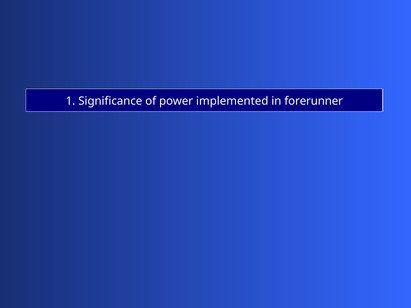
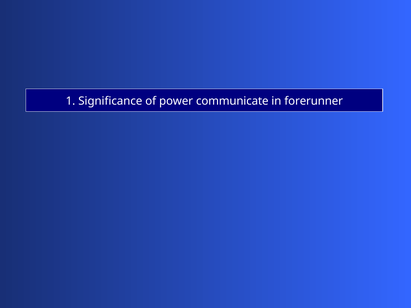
implemented: implemented -> communicate
